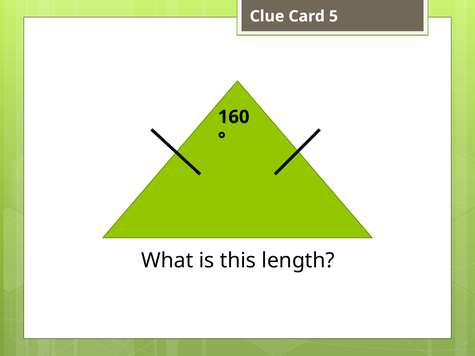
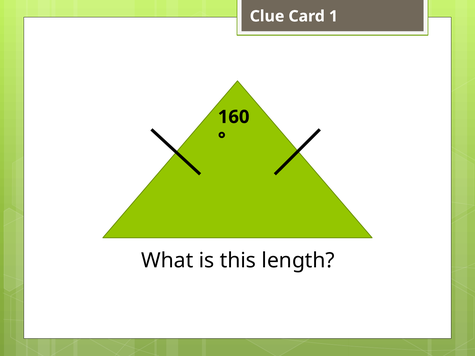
5: 5 -> 1
